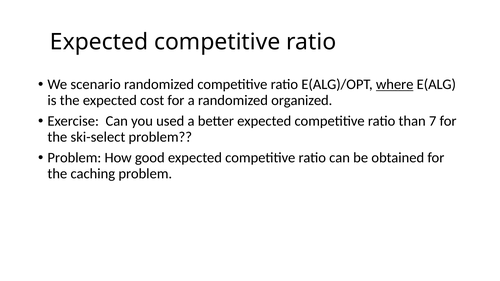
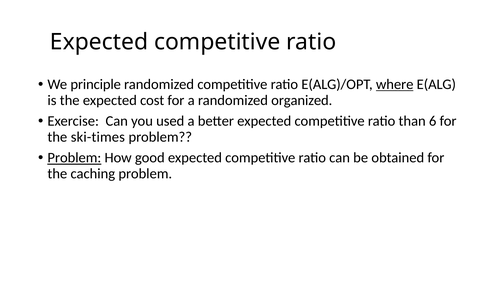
scenario: scenario -> principle
7: 7 -> 6
ski-select: ski-select -> ski-times
Problem at (74, 158) underline: none -> present
